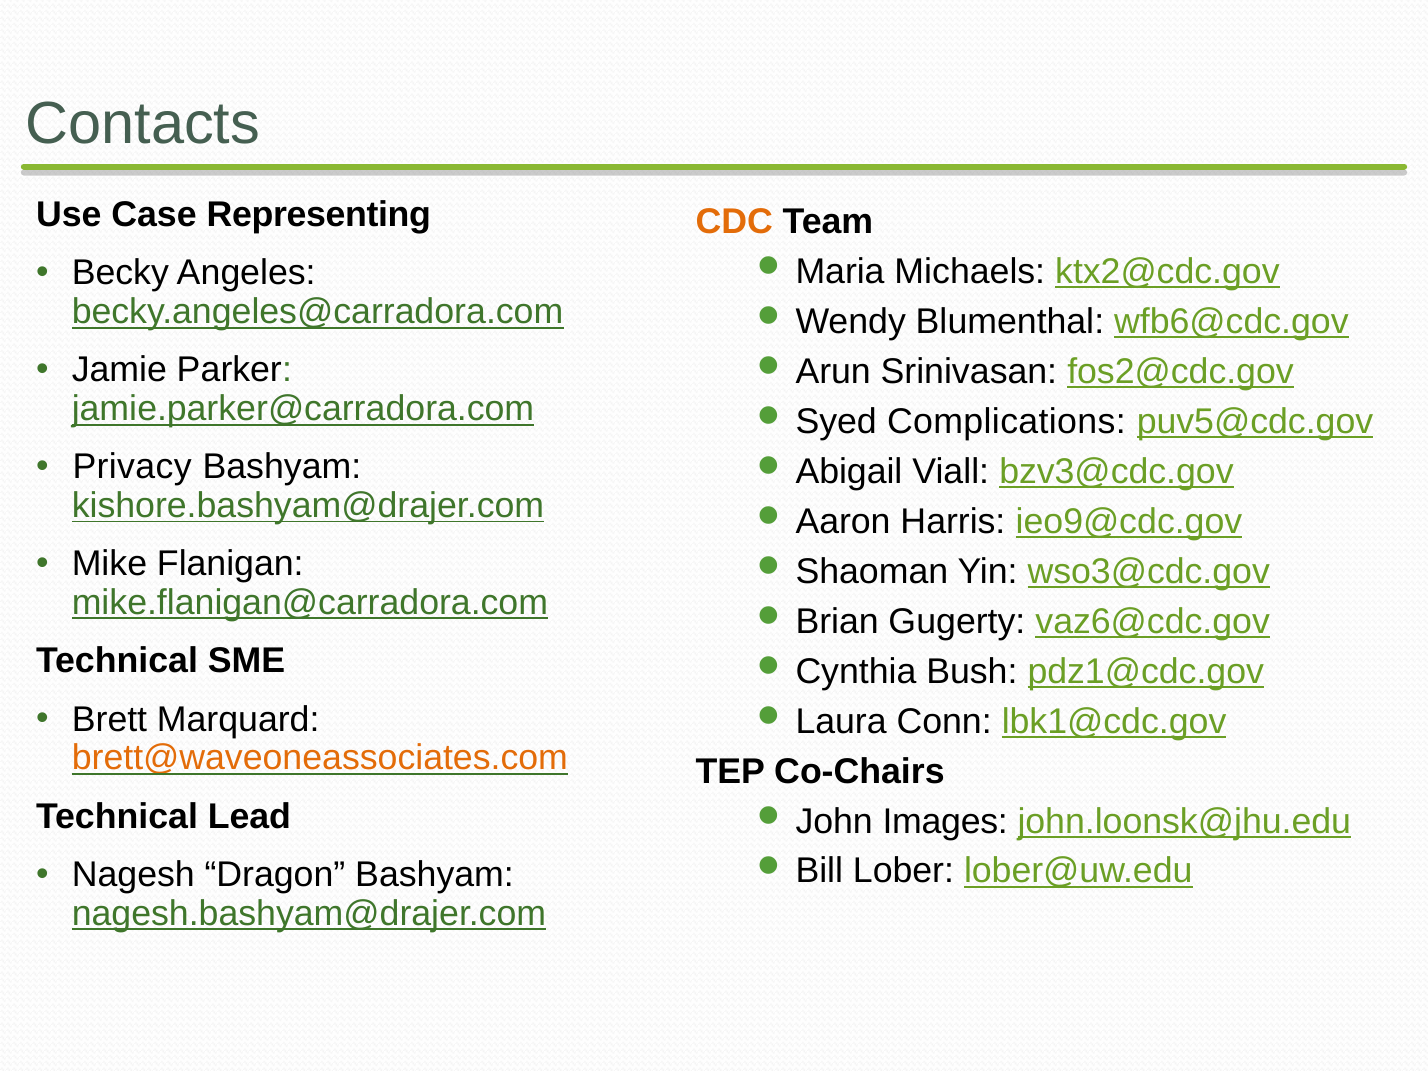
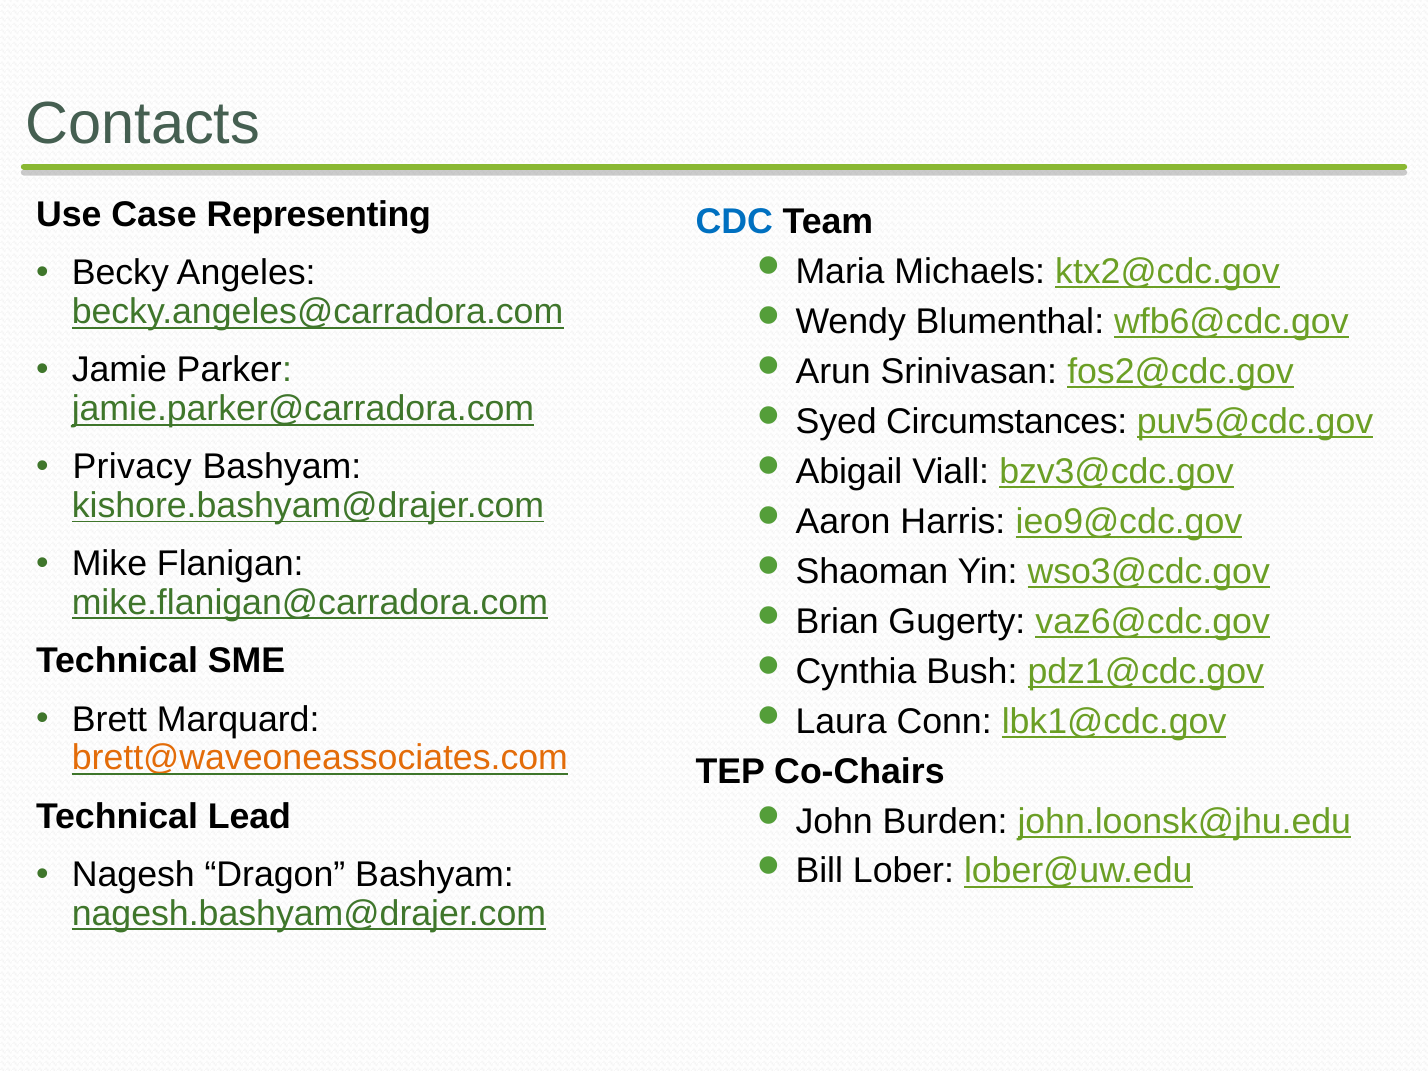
CDC colour: orange -> blue
Complications: Complications -> Circumstances
Images: Images -> Burden
